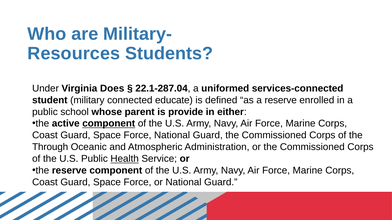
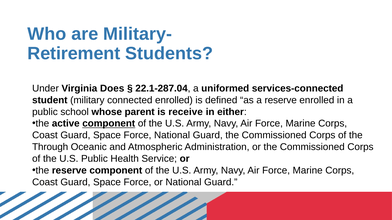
Resources: Resources -> Retirement
connected educate: educate -> enrolled
provide: provide -> receive
Health underline: present -> none
